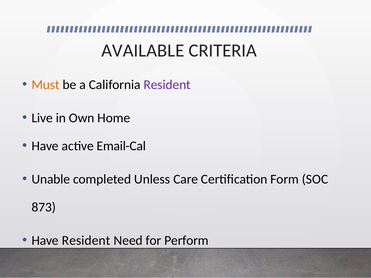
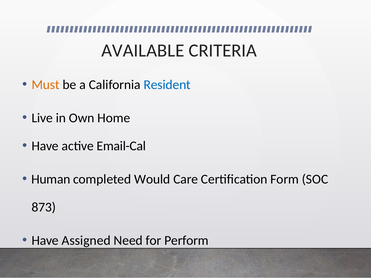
Resident at (167, 85) colour: purple -> blue
Unable: Unable -> Human
Unless: Unless -> Would
Have Resident: Resident -> Assigned
